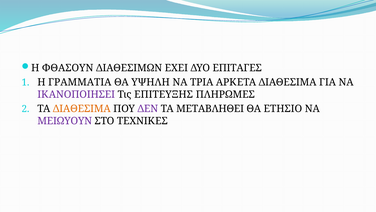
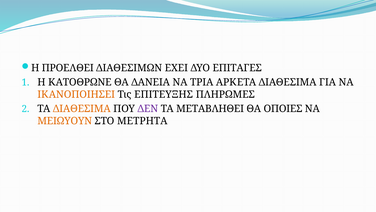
ΦΘΑΣΟΥΝ: ΦΘΑΣΟΥΝ -> ΠΡΟΕΛΘΕΙ
ΓΡΑΜΜΑΤΙΑ: ΓΡΑΜΜΑΤΙΑ -> ΚΑΤΟΘΡΩΝΕ
ΥΨΗΛΗ: ΥΨΗΛΗ -> ΔΑΝΕΙΑ
ΙΚΑΝΟΠΟΙΗΣΕΙ colour: purple -> orange
ΕΤΗΣΙΟ: ΕΤΗΣΙΟ -> ΟΠΟΙΕΣ
ΜΕΙΩΥΟΥΝ colour: purple -> orange
ΤΕΧΝΙΚΕΣ: ΤΕΧΝΙΚΕΣ -> ΜΕΤΡΗΤΑ
